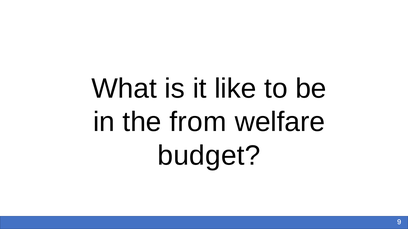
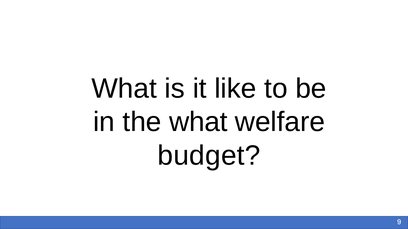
the from: from -> what
